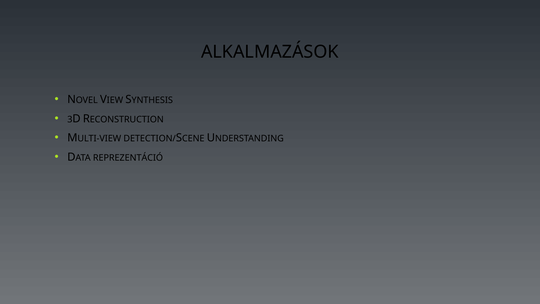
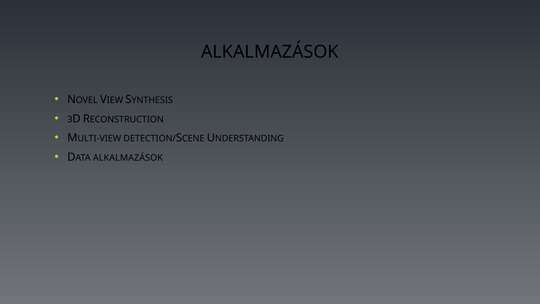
REPREZENTÁCIÓ at (128, 158): REPREZENTÁCIÓ -> ALKALMAZÁSOK
